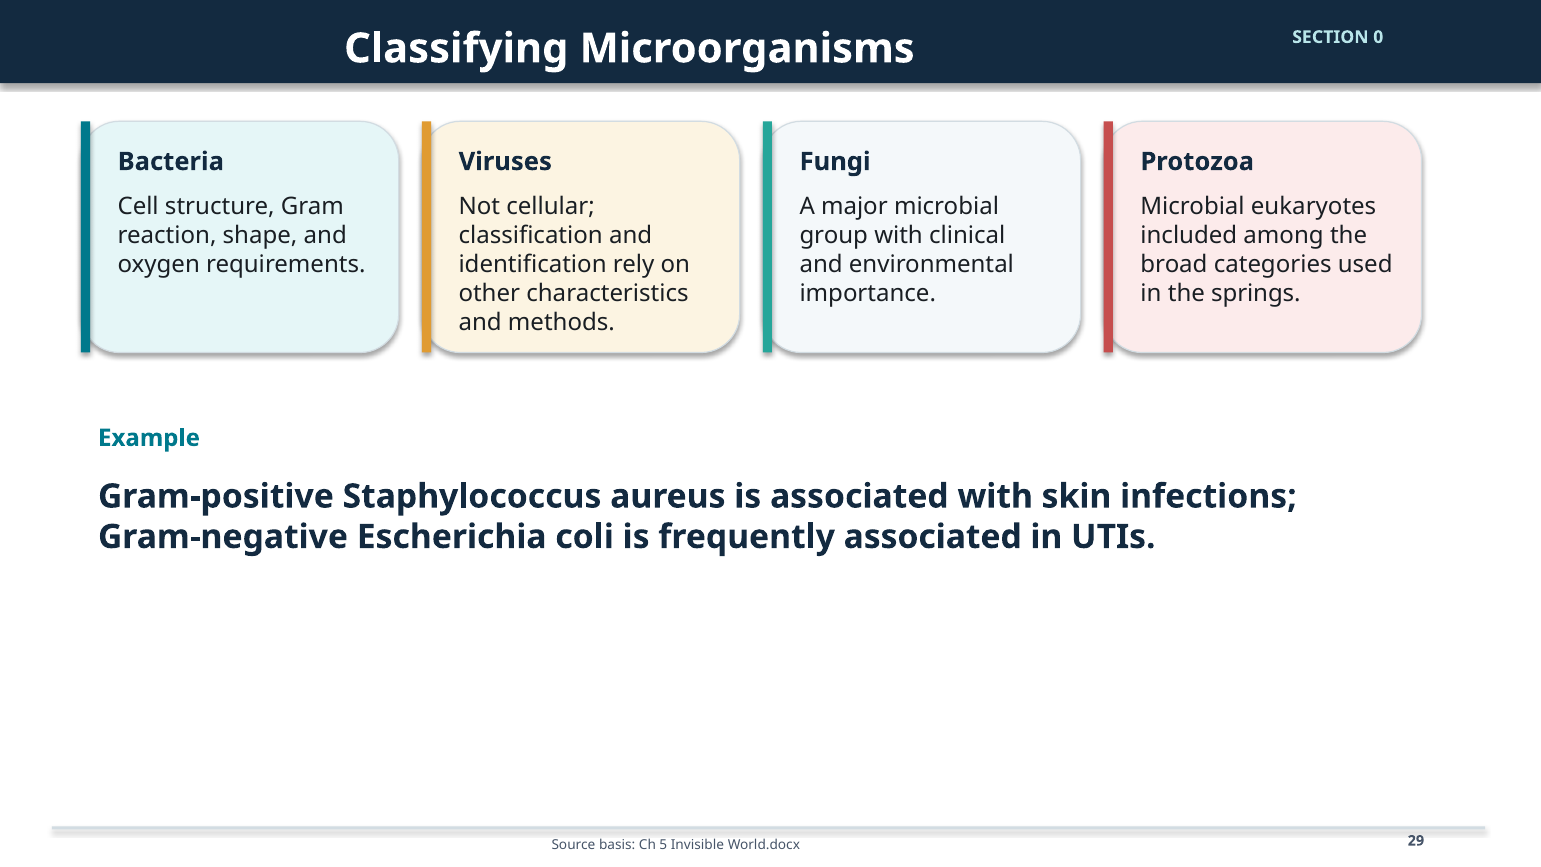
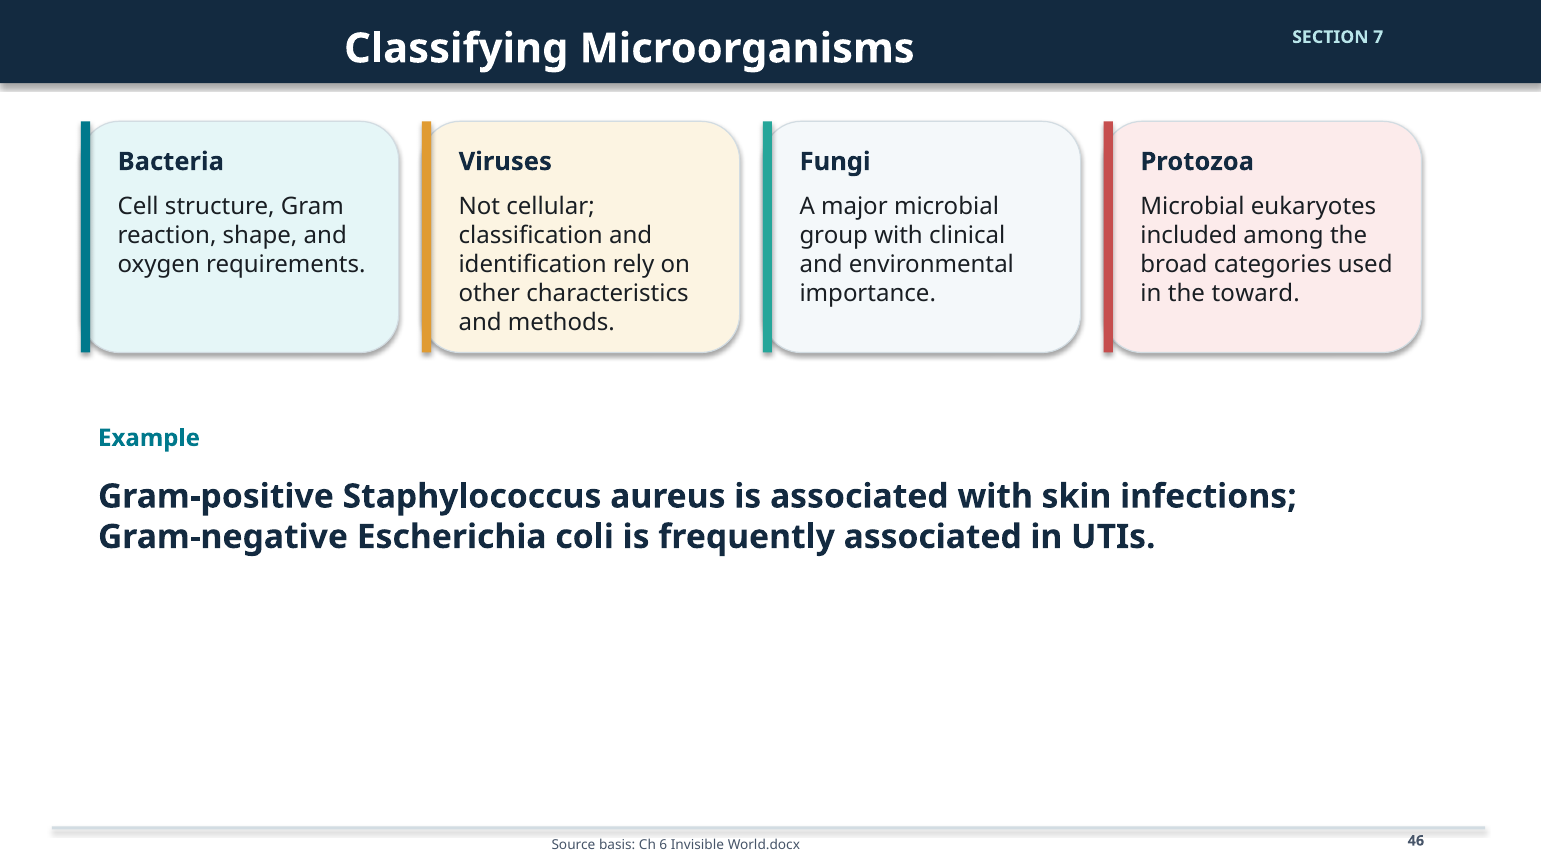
0: 0 -> 7
springs: springs -> toward
5: 5 -> 6
29: 29 -> 46
